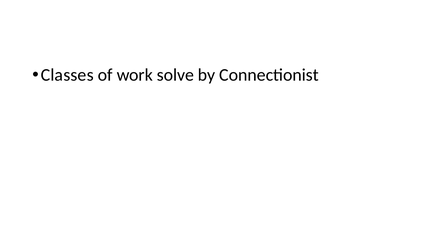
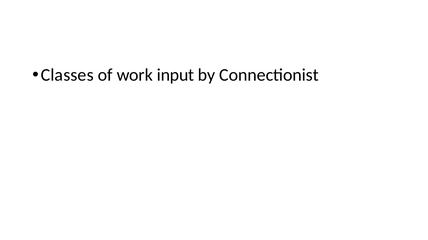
solve: solve -> input
